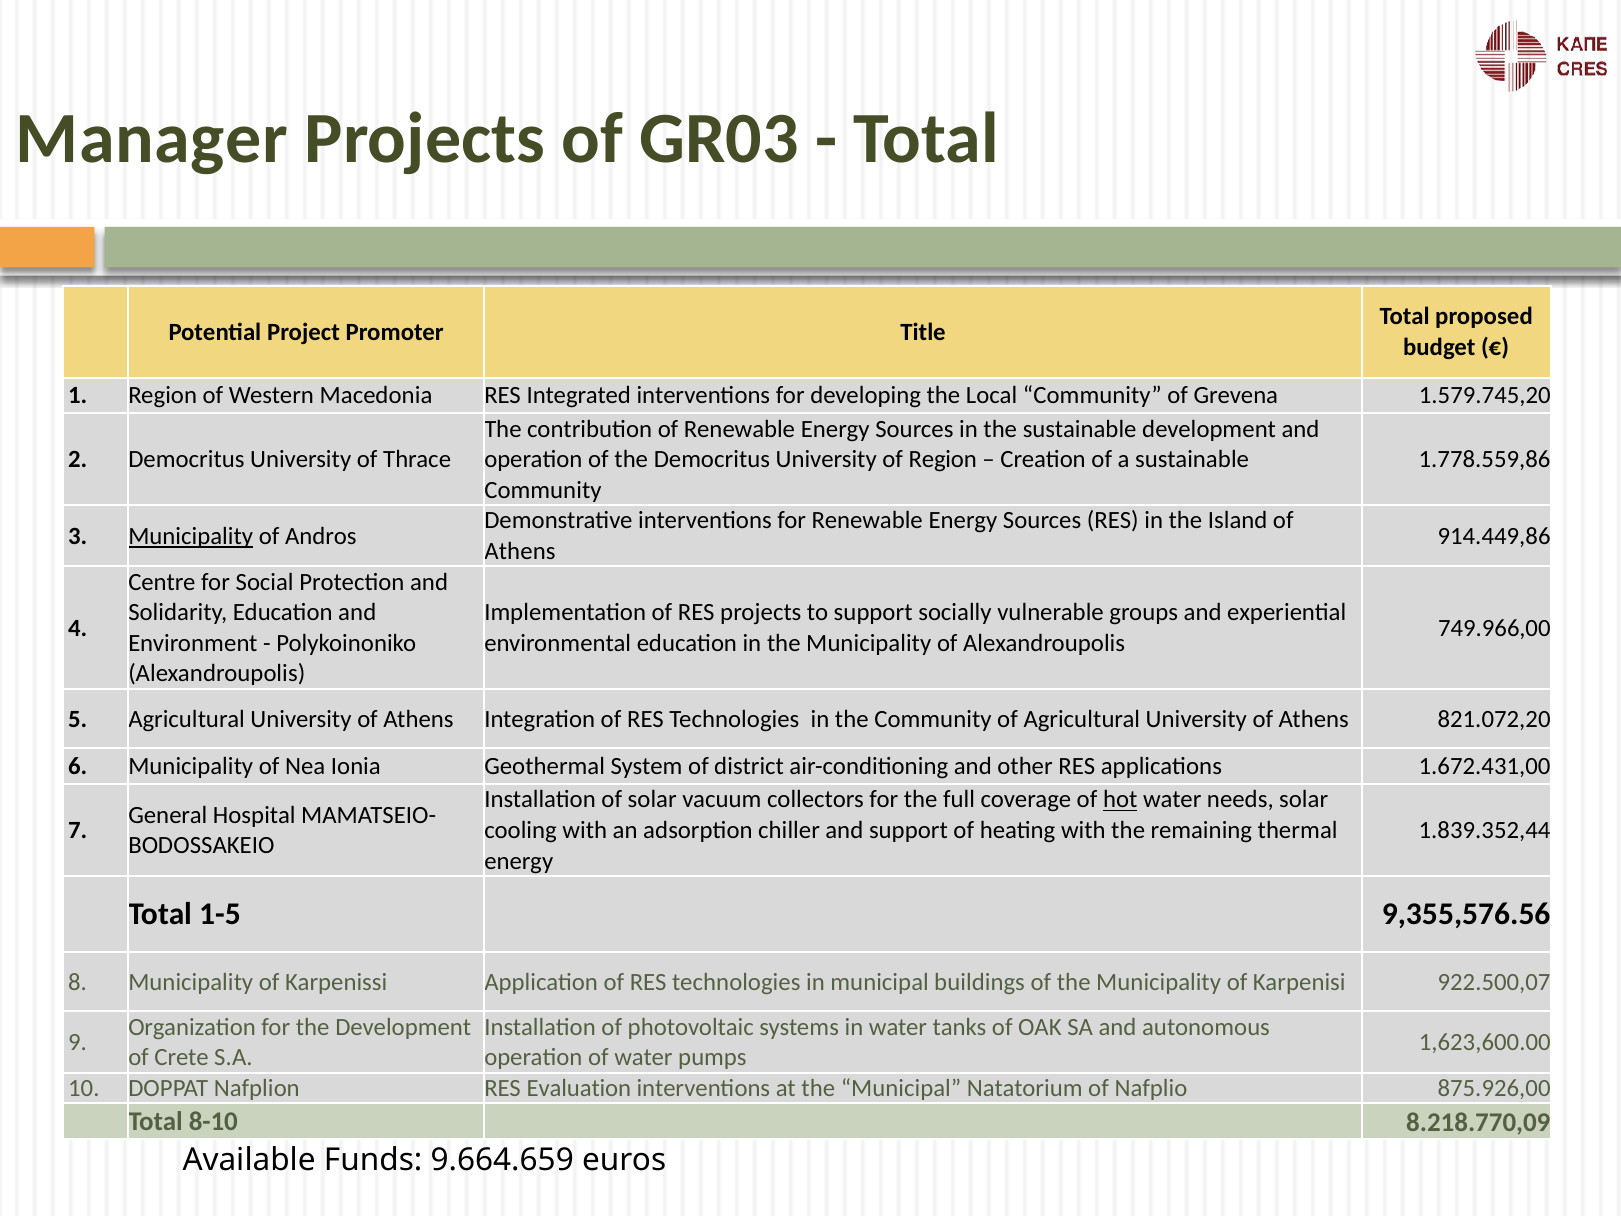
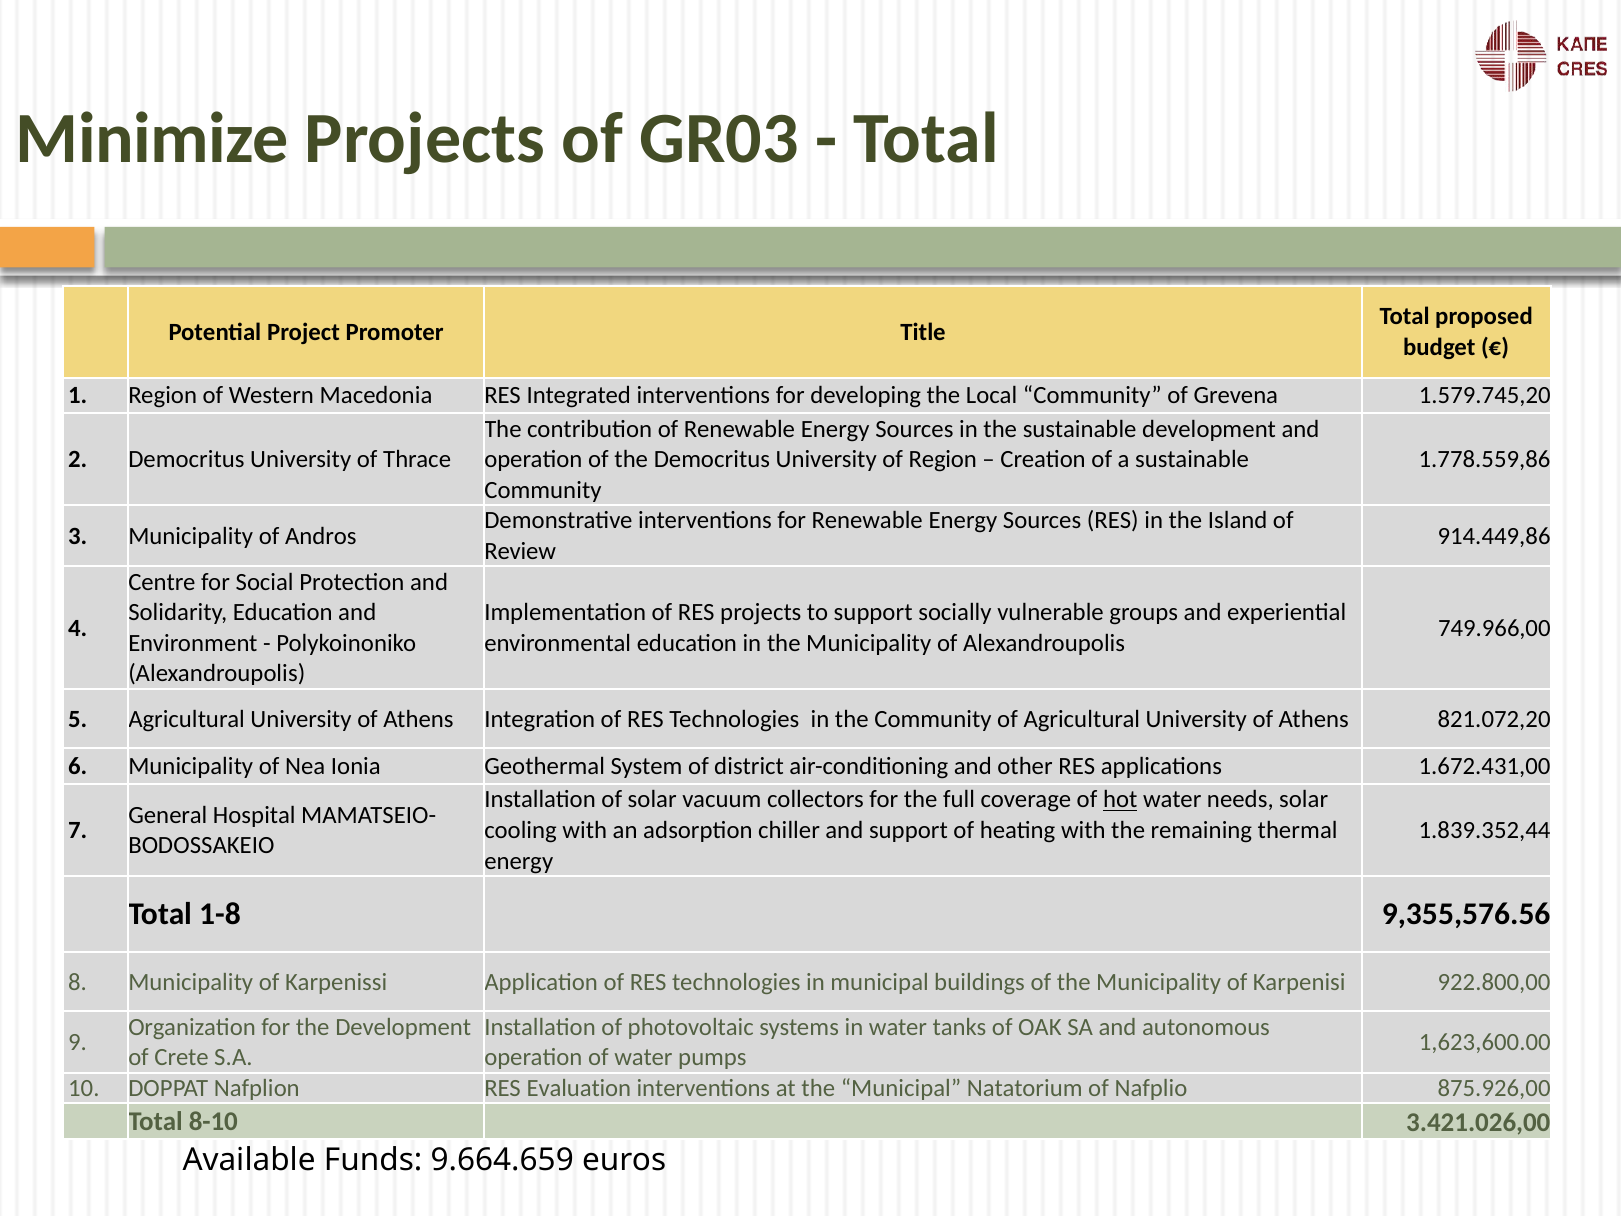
Manager: Manager -> Minimize
Municipality at (191, 536) underline: present -> none
Athens at (520, 551): Athens -> Review
1-5: 1-5 -> 1-8
922.500,07: 922.500,07 -> 922.800,00
8.218.770,09: 8.218.770,09 -> 3.421.026,00
